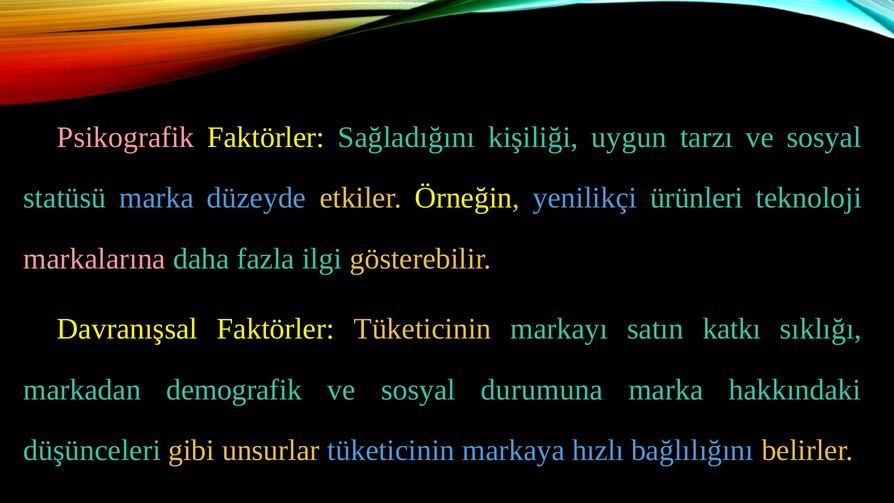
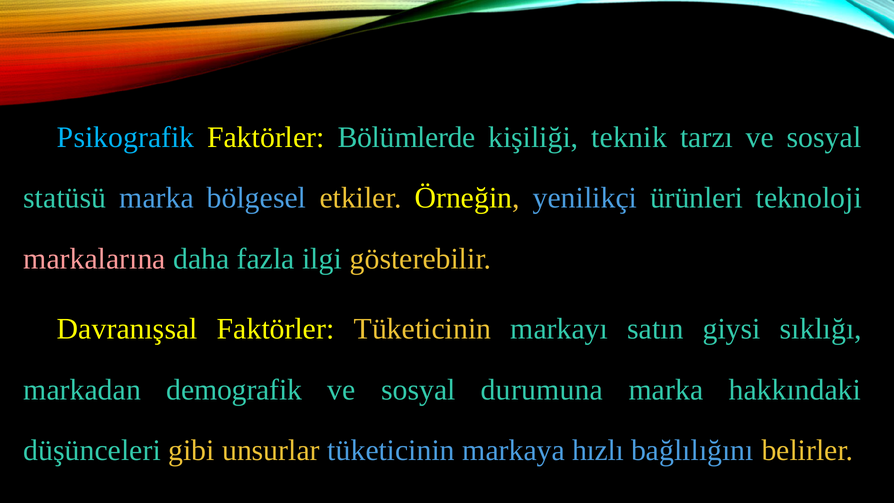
Psikografik colour: pink -> light blue
Sağladığını: Sağladığını -> Bölümlerde
uygun: uygun -> teknik
düzeyde: düzeyde -> bölgesel
katkı: katkı -> giysi
